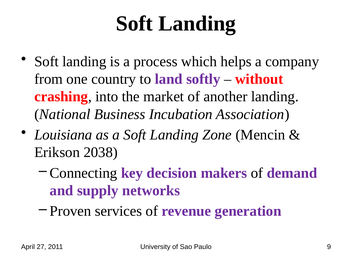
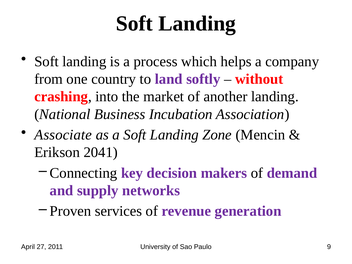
Louisiana: Louisiana -> Associate
2038: 2038 -> 2041
